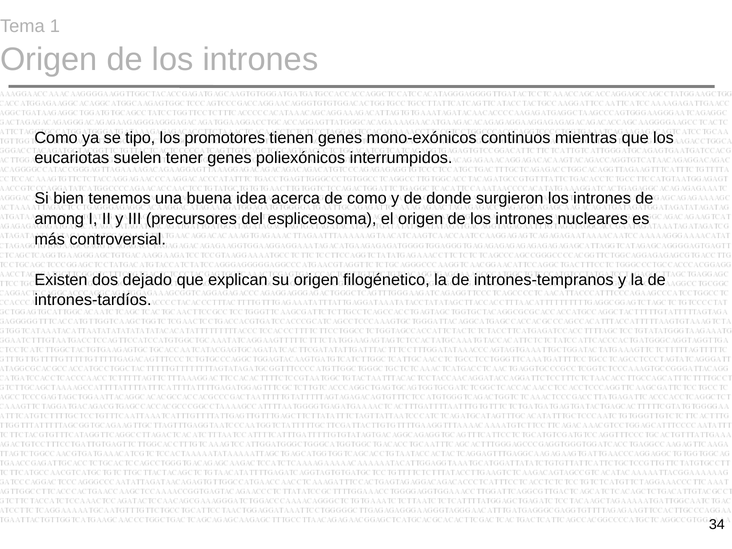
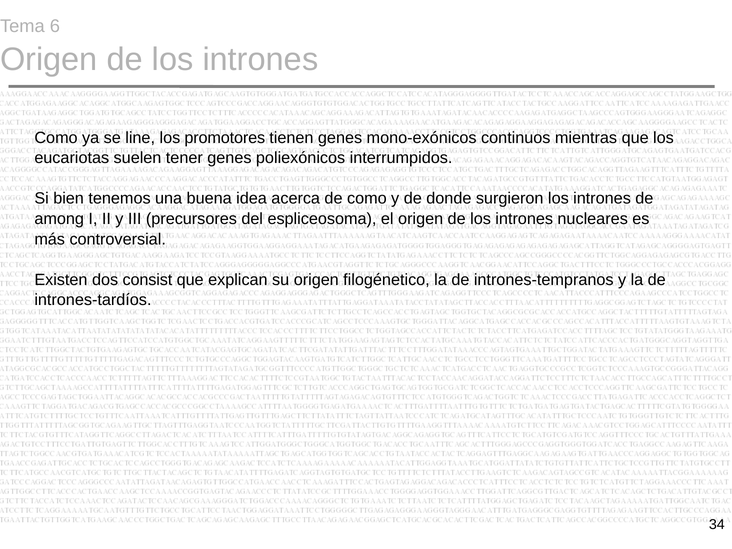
1: 1 -> 6
tipo: tipo -> line
dejado: dejado -> consist
